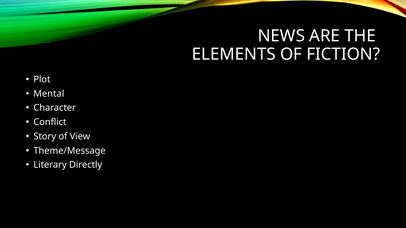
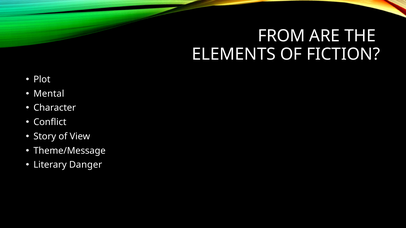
NEWS: NEWS -> FROM
Directly: Directly -> Danger
